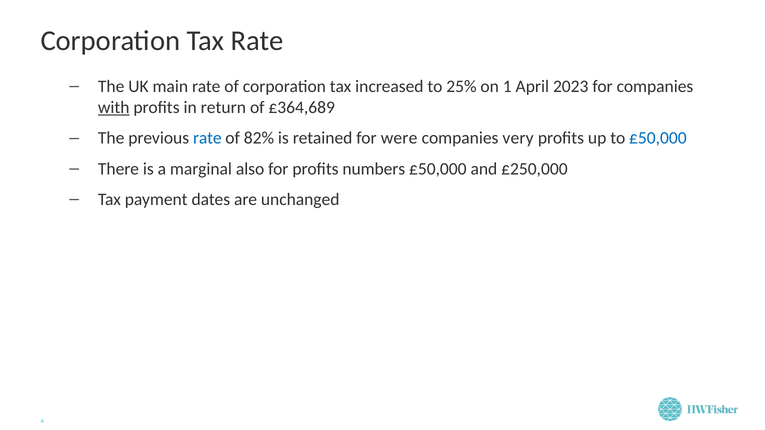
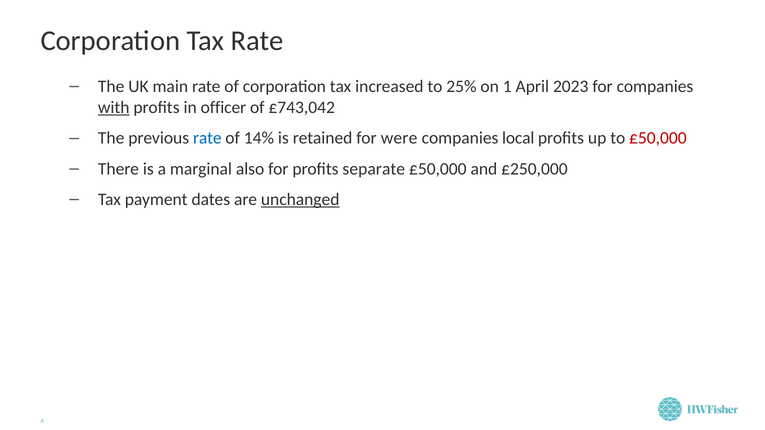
return: return -> officer
£364,689: £364,689 -> £743,042
82%: 82% -> 14%
very: very -> local
£50,000 at (658, 138) colour: blue -> red
numbers: numbers -> separate
unchanged underline: none -> present
